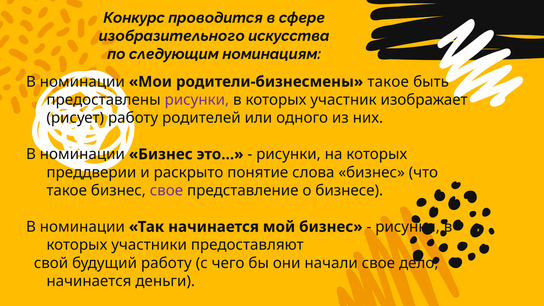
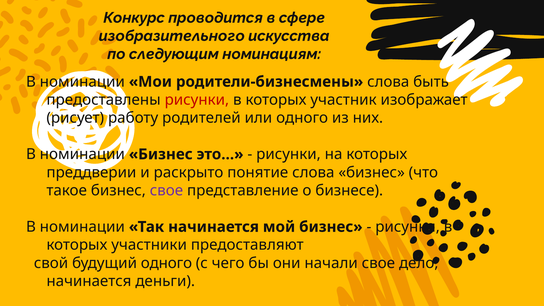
родители-бизнесмены такое: такое -> слова
рисунки at (197, 100) colour: purple -> red
будущий работу: работу -> одного
